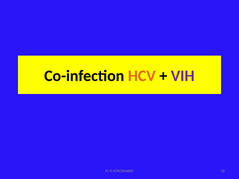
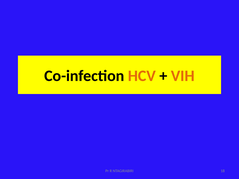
VIH colour: purple -> orange
